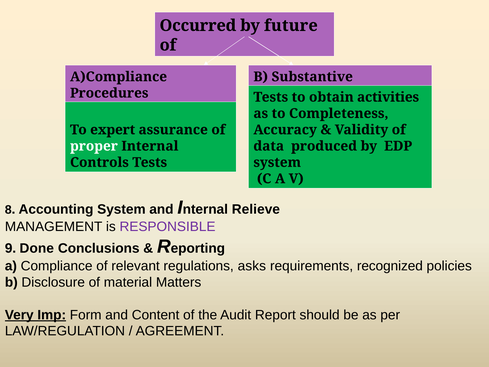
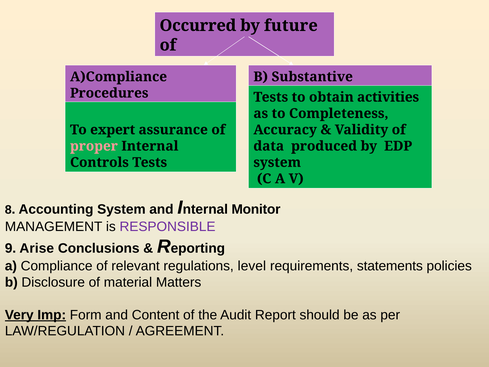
proper colour: white -> pink
Relieve: Relieve -> Monitor
Done: Done -> Arise
asks: asks -> level
recognized: recognized -> statements
